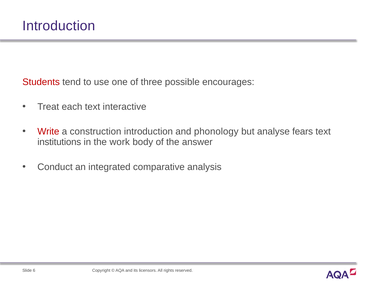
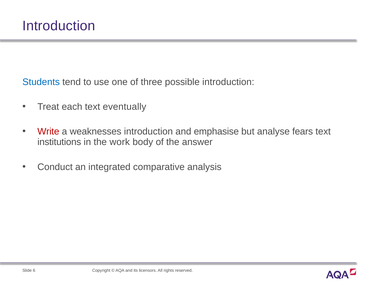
Students colour: red -> blue
possible encourages: encourages -> introduction
interactive: interactive -> eventually
construction: construction -> weaknesses
phonology: phonology -> emphasise
